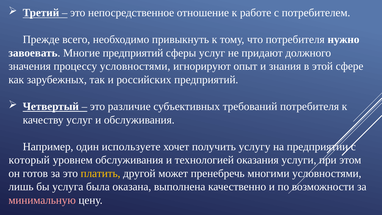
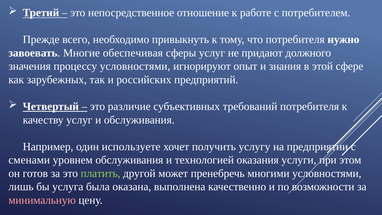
Многие предприятий: предприятий -> обеспечивая
который: который -> сменами
платить colour: yellow -> light green
